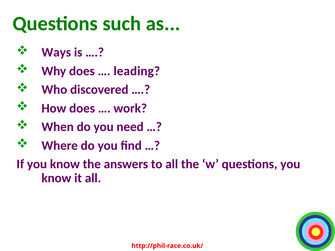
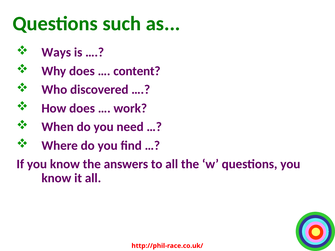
leading: leading -> content
